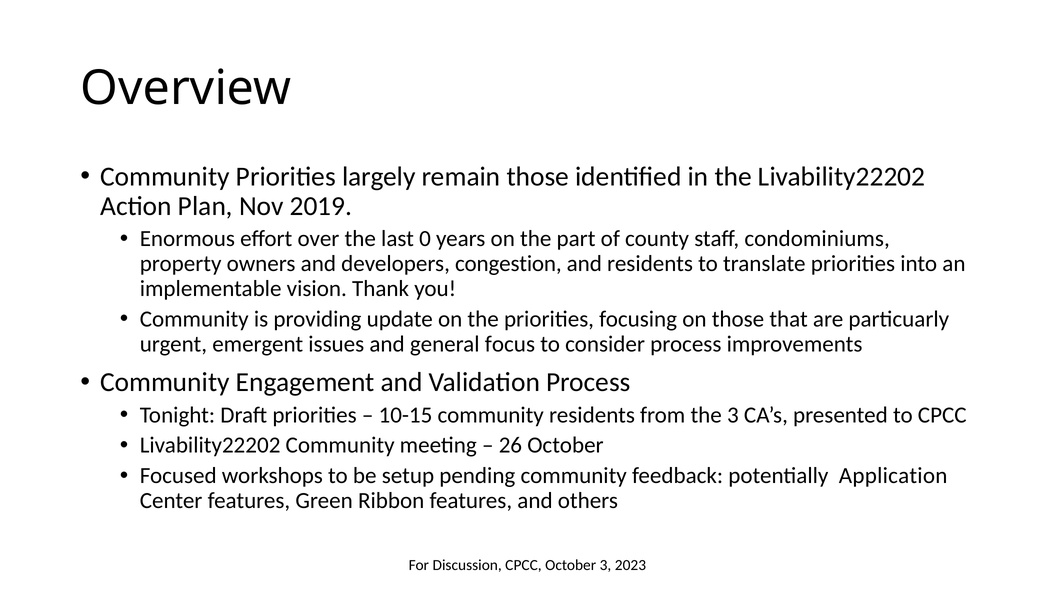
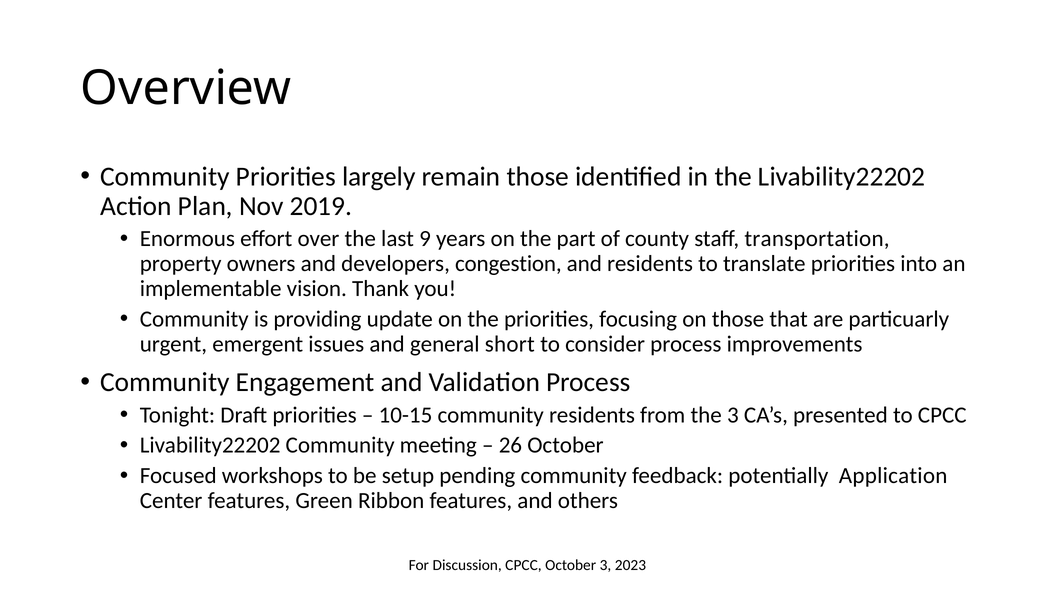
0: 0 -> 9
condominiums: condominiums -> transportation
focus: focus -> short
